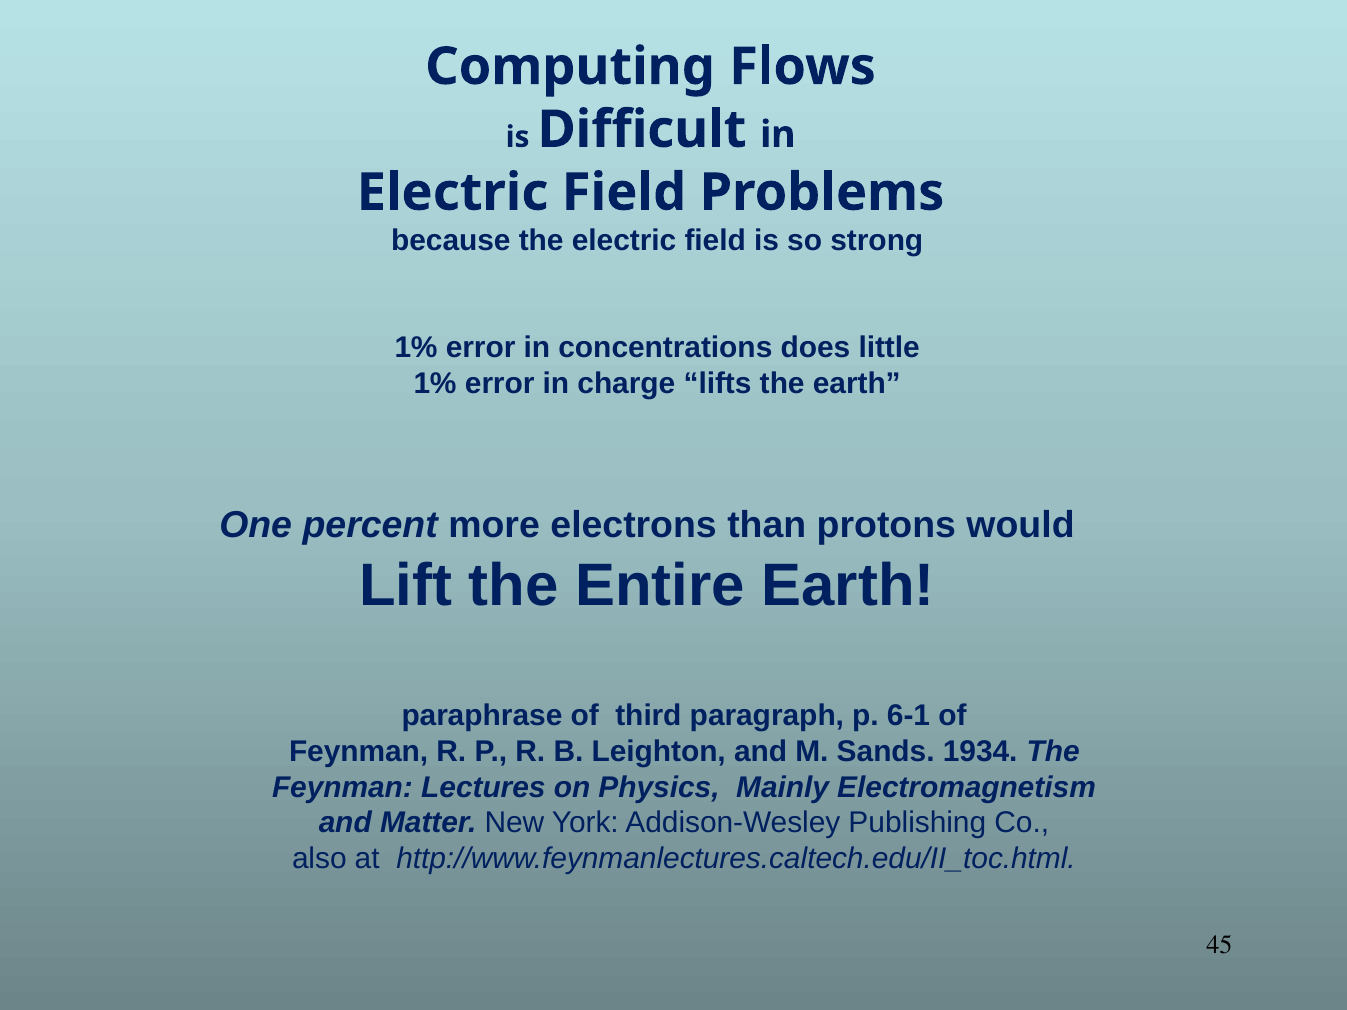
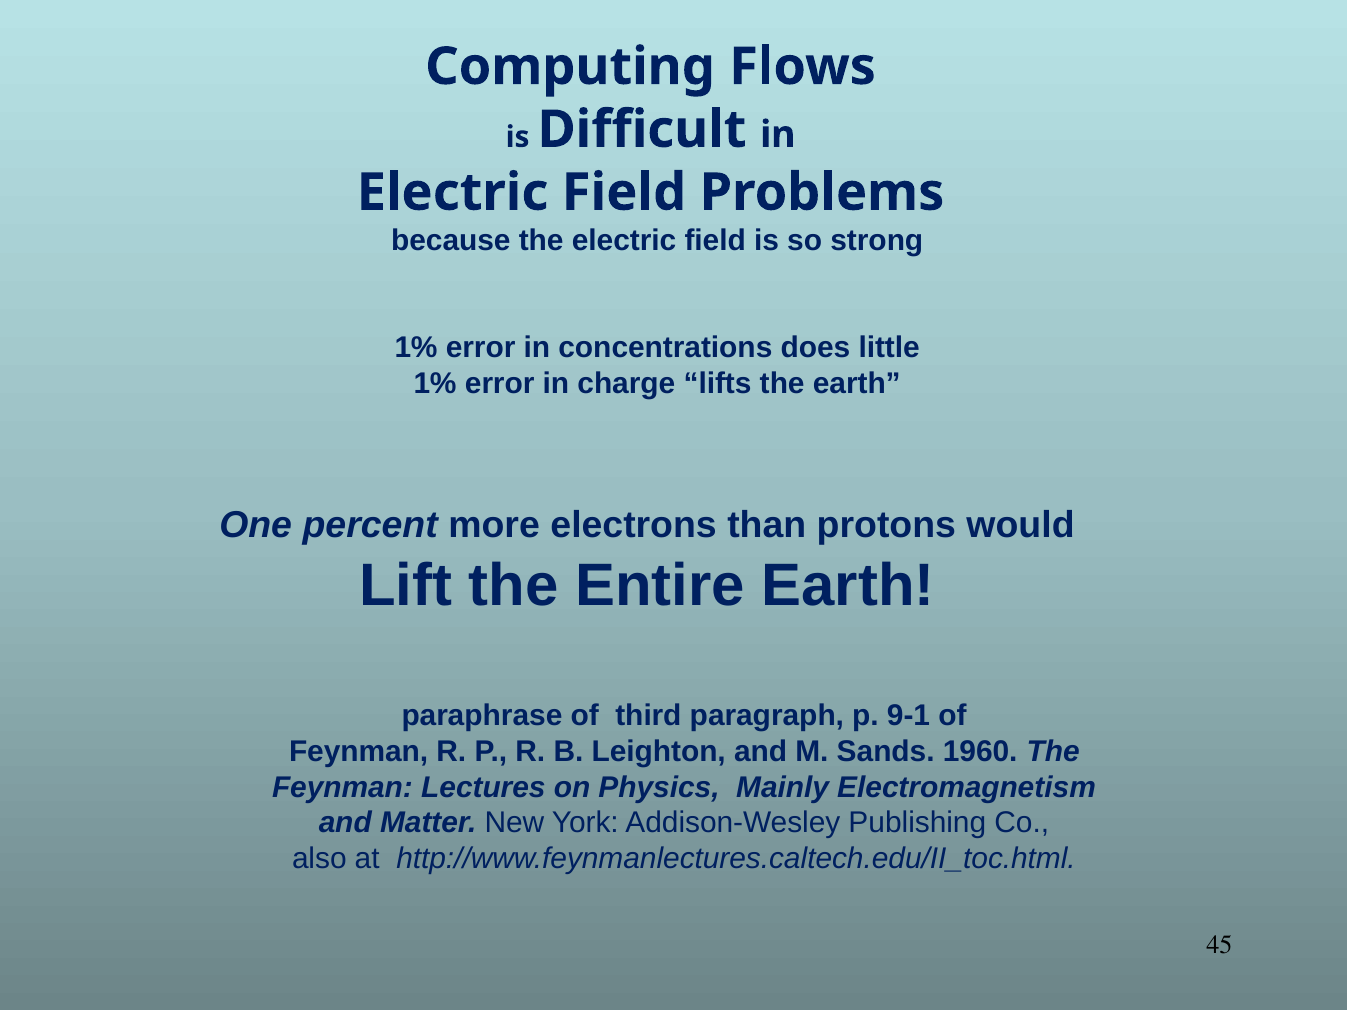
6-1: 6-1 -> 9-1
1934: 1934 -> 1960
